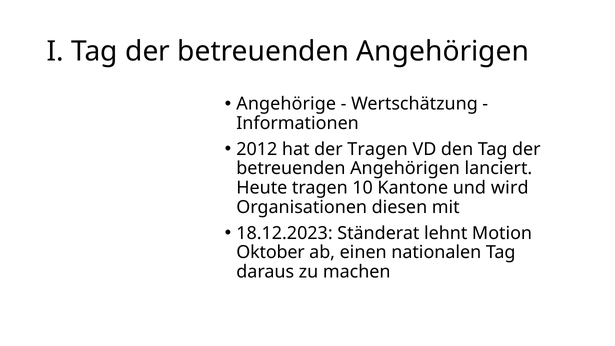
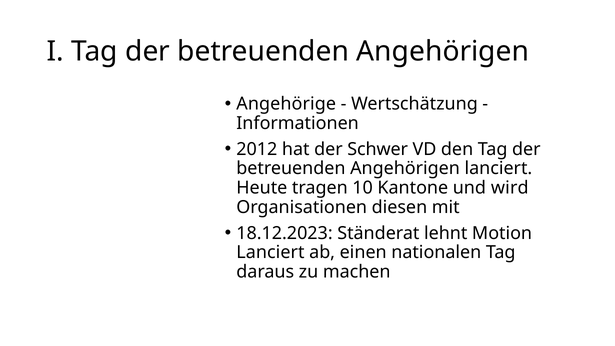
der Tragen: Tragen -> Schwer
Oktober at (271, 252): Oktober -> Lanciert
